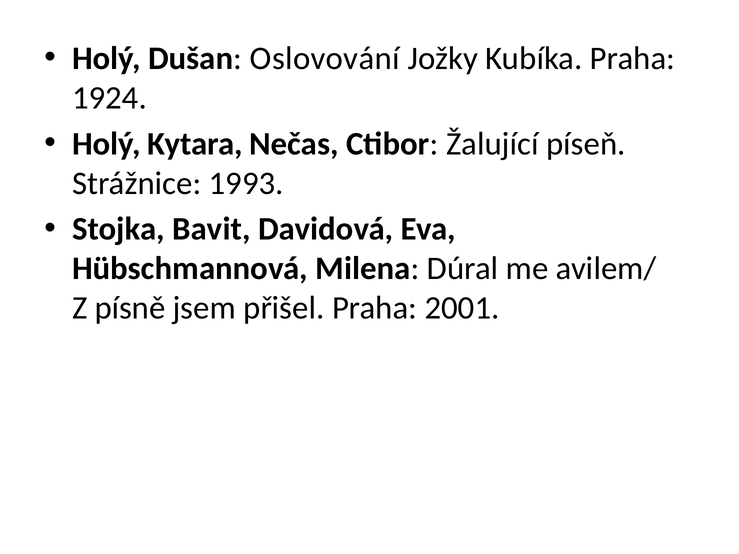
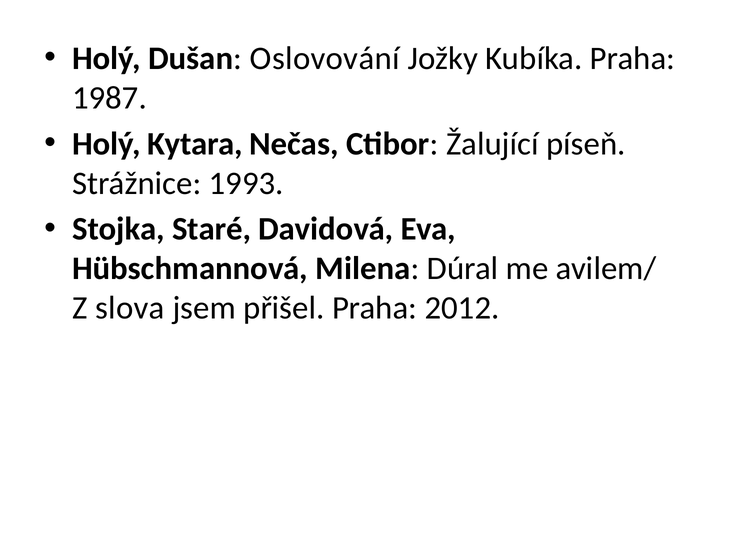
1924: 1924 -> 1987
Bavit: Bavit -> Staré
písně: písně -> slova
2001: 2001 -> 2012
